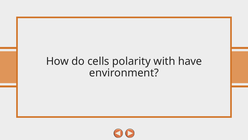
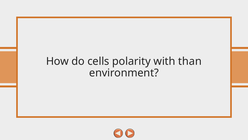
have: have -> than
